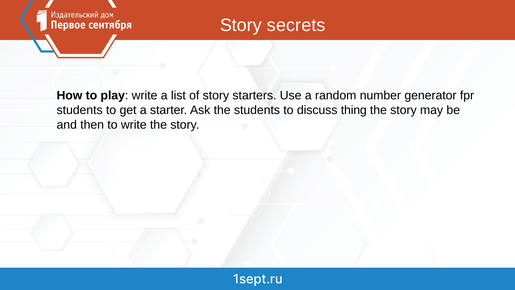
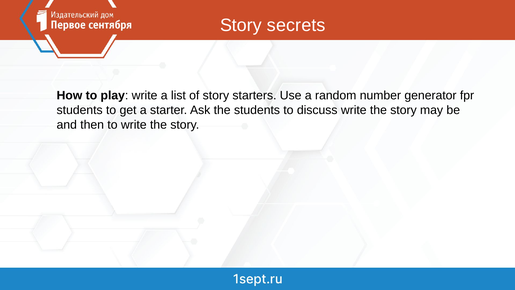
discuss thing: thing -> write
